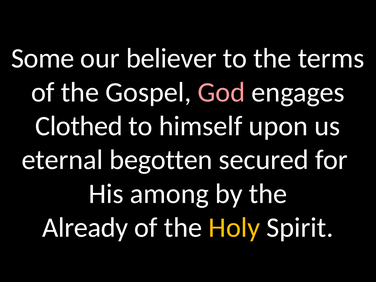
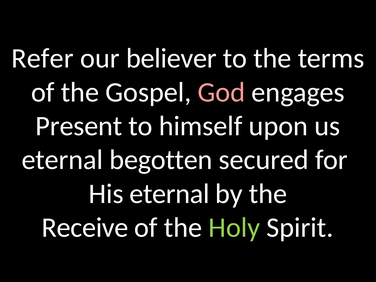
Some: Some -> Refer
Clothed: Clothed -> Present
His among: among -> eternal
Already: Already -> Receive
Holy colour: yellow -> light green
